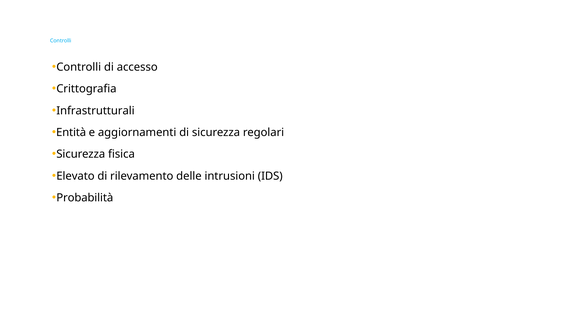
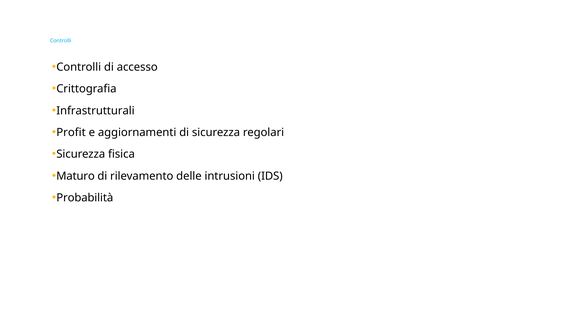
Entità: Entità -> Profit
Elevato: Elevato -> Maturo
